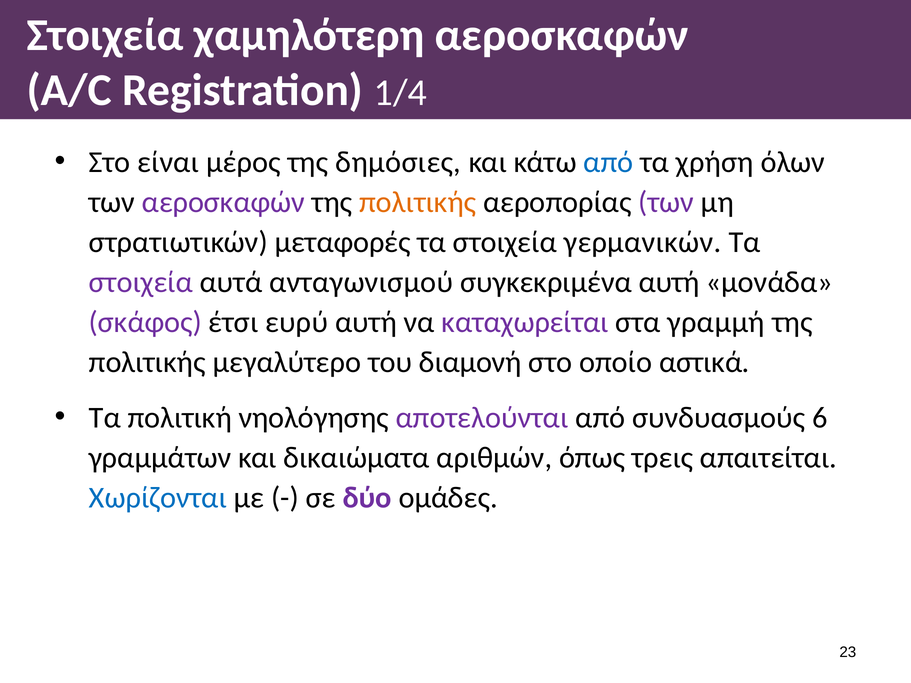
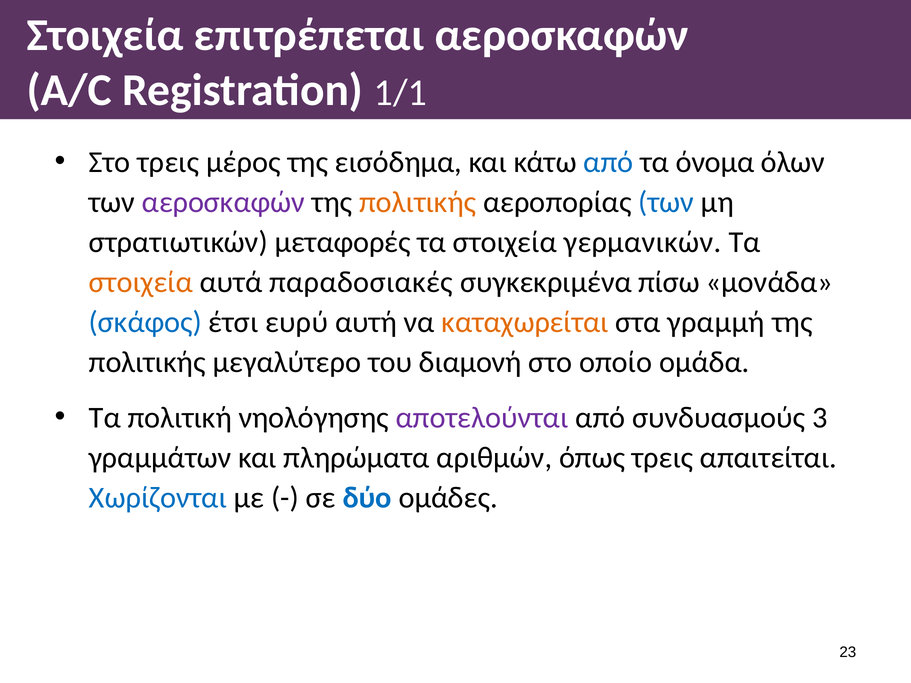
χαμηλότερη: χαμηλότερη -> επιτρέπεται
1/4: 1/4 -> 1/1
Στο είναι: είναι -> τρεις
δημόσιες: δημόσιες -> εισόδημα
χρήση: χρήση -> όνομα
των at (666, 202) colour: purple -> blue
στοιχεία at (141, 282) colour: purple -> orange
ανταγωνισμού: ανταγωνισμού -> παραδοσιακές
συγκεκριμένα αυτή: αυτή -> πίσω
σκάφος colour: purple -> blue
καταχωρείται colour: purple -> orange
αστικά: αστικά -> ομάδα
6: 6 -> 3
δικαιώματα: δικαιώματα -> πληρώματα
δύο colour: purple -> blue
